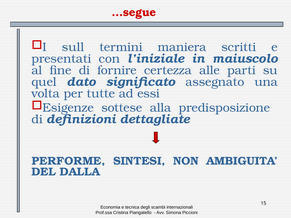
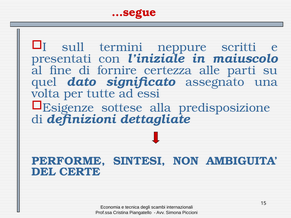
maniera: maniera -> neppure
DALLA: DALLA -> CERTE
